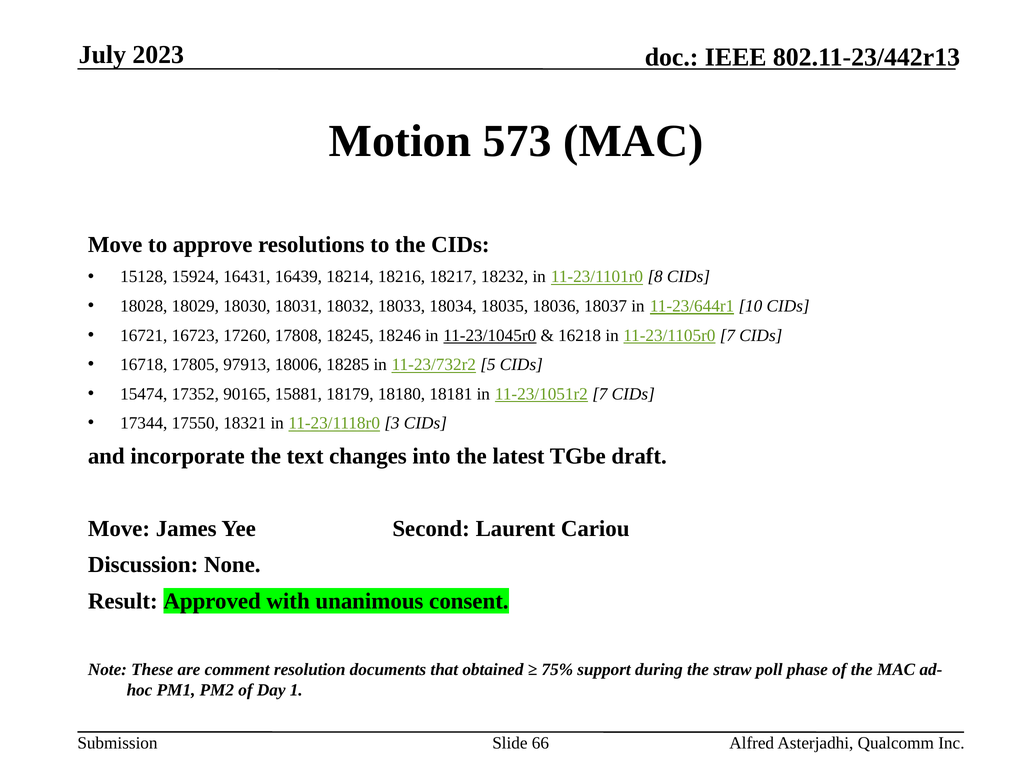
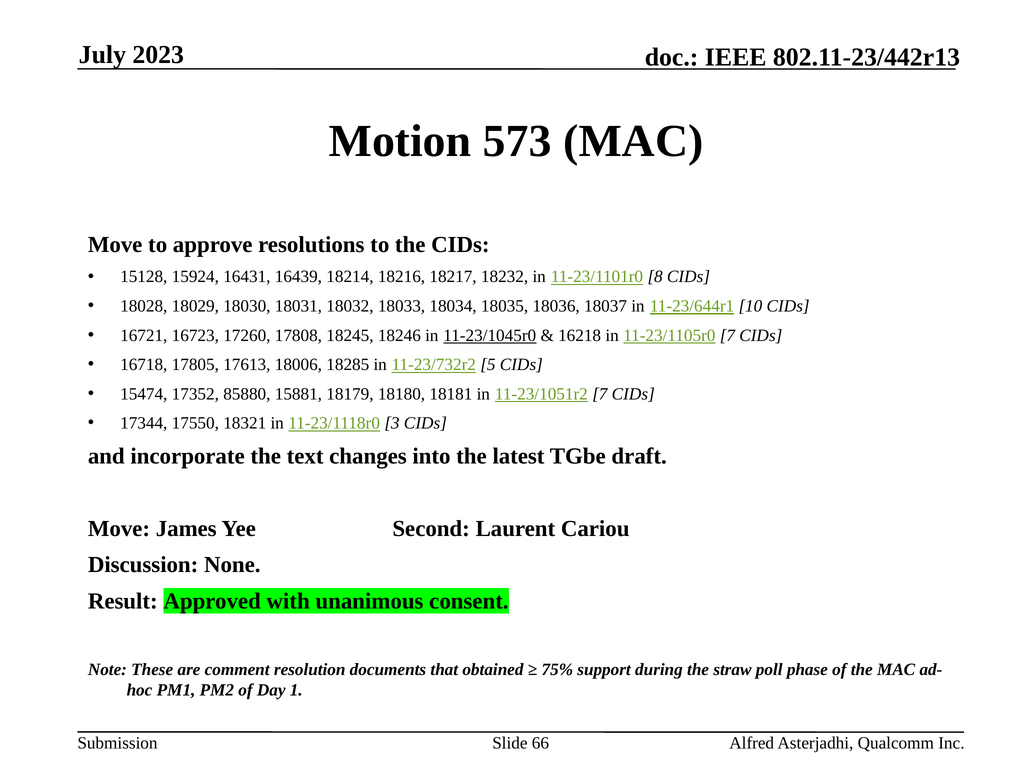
97913: 97913 -> 17613
90165: 90165 -> 85880
